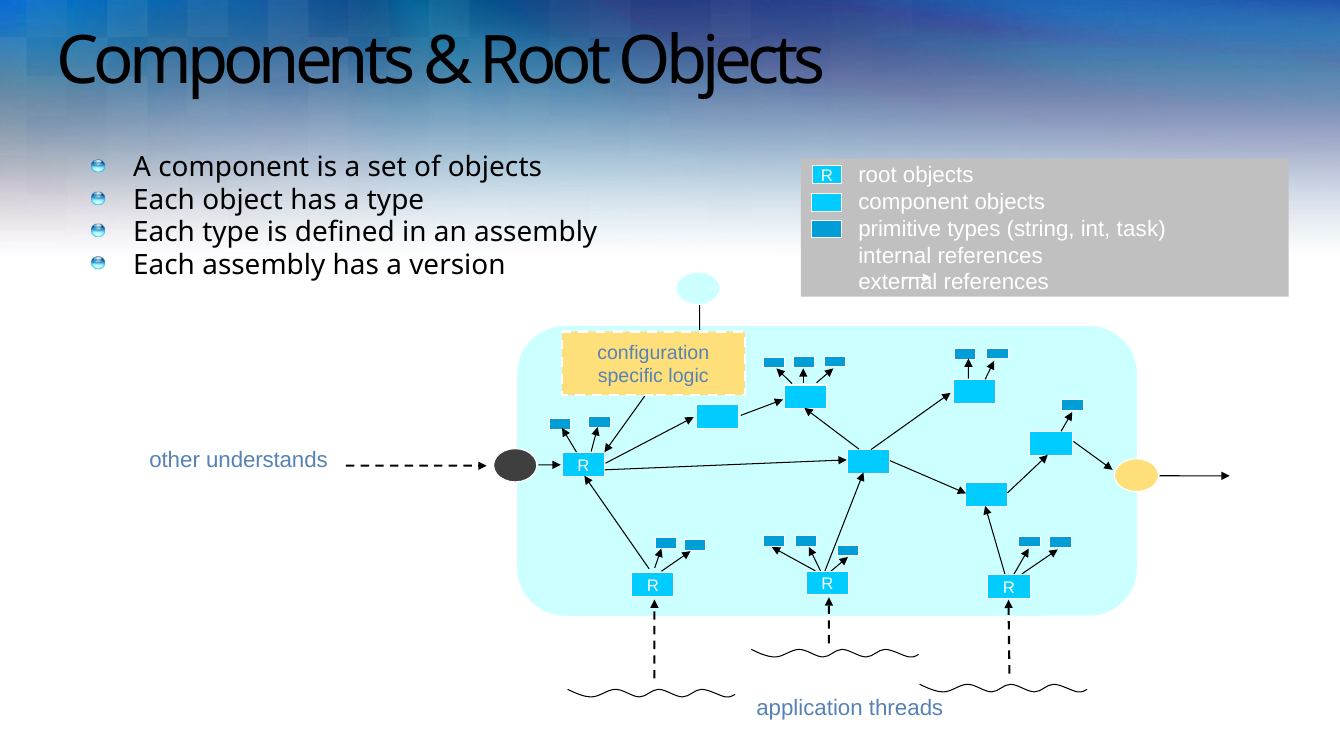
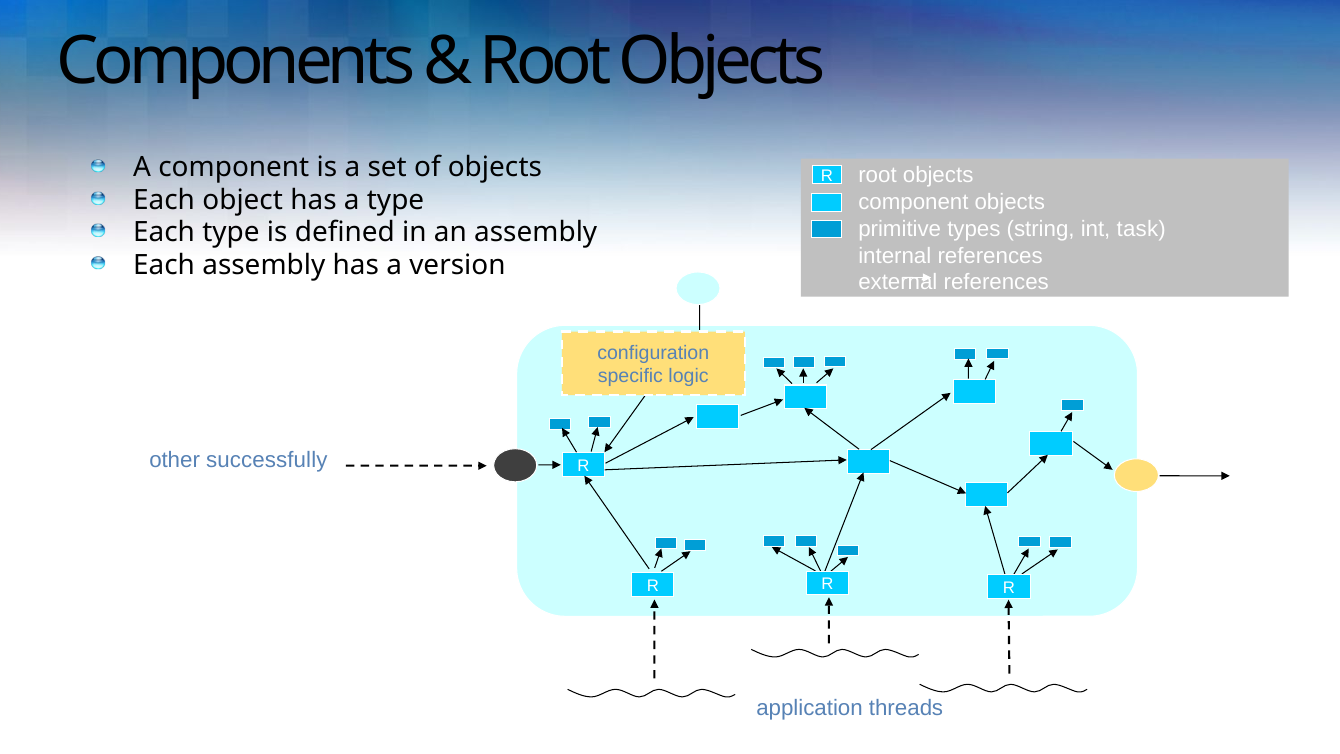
understands: understands -> successfully
